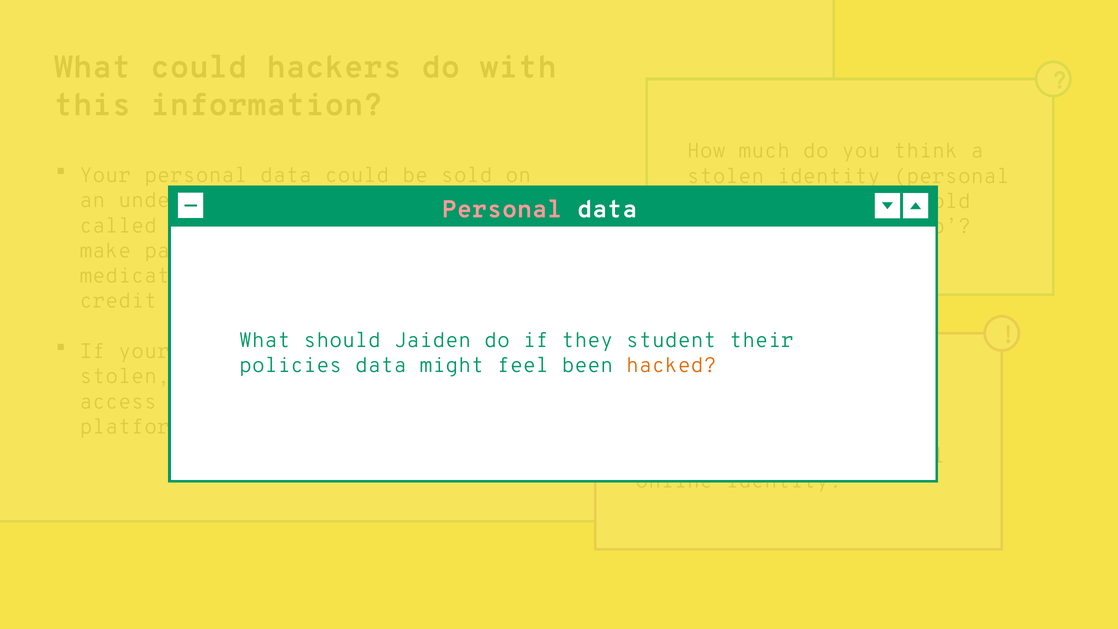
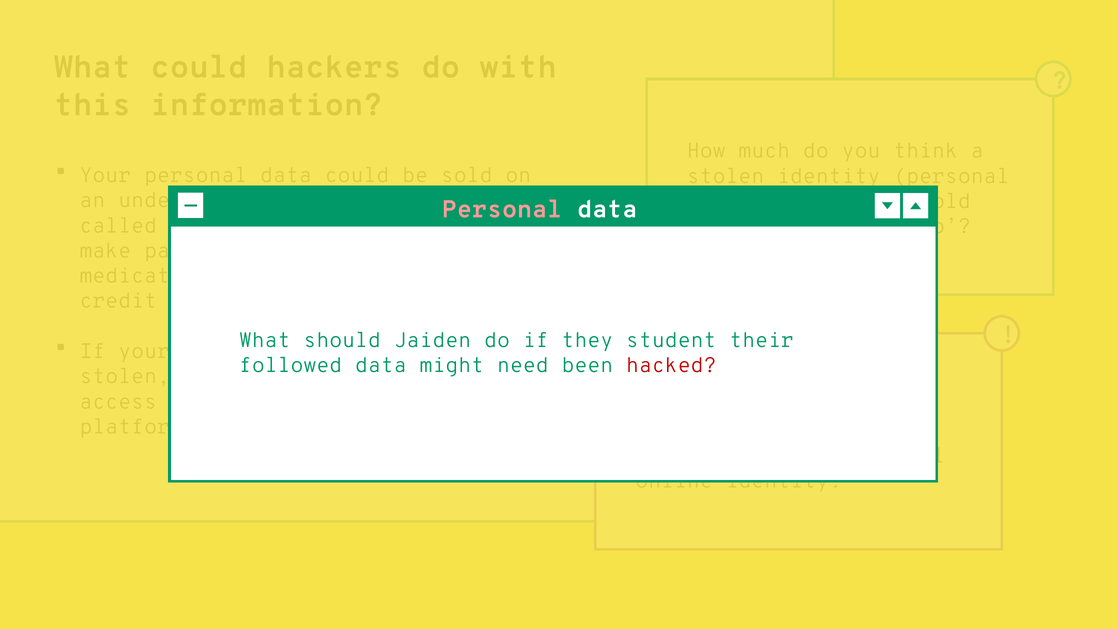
policies: policies -> followed
feel: feel -> need
hacked colour: orange -> red
